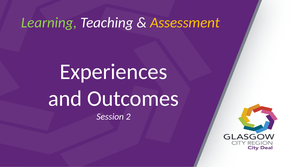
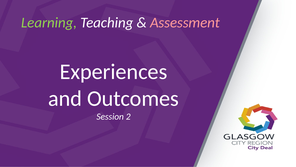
Assessment colour: yellow -> pink
